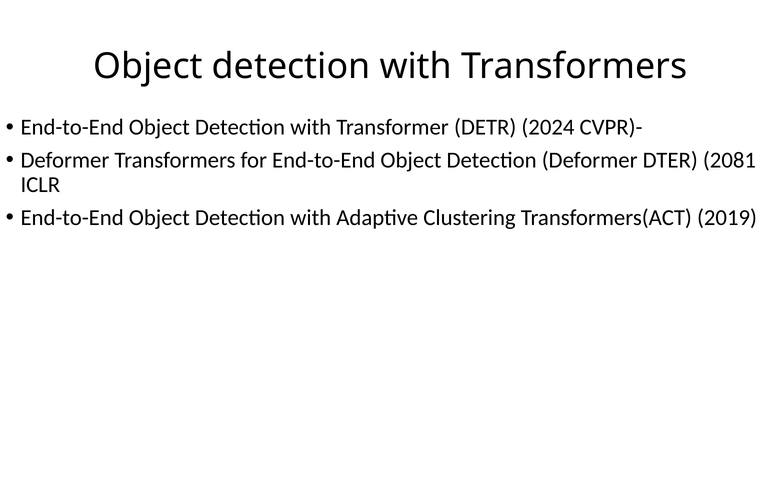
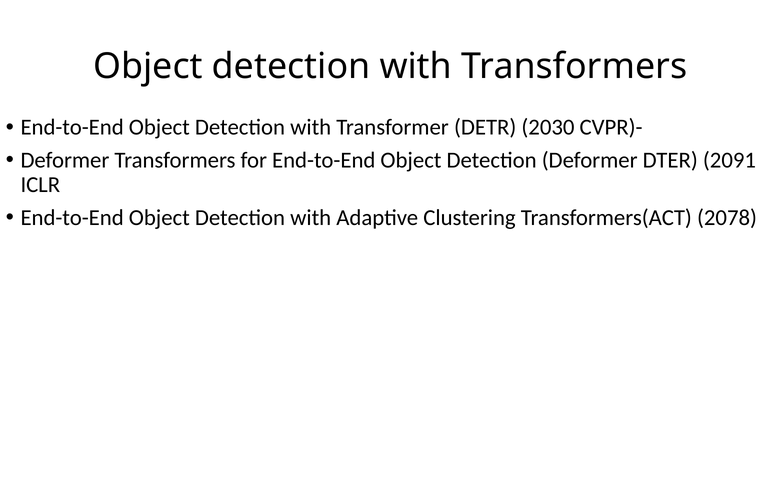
2024: 2024 -> 2030
2081: 2081 -> 2091
2019: 2019 -> 2078
